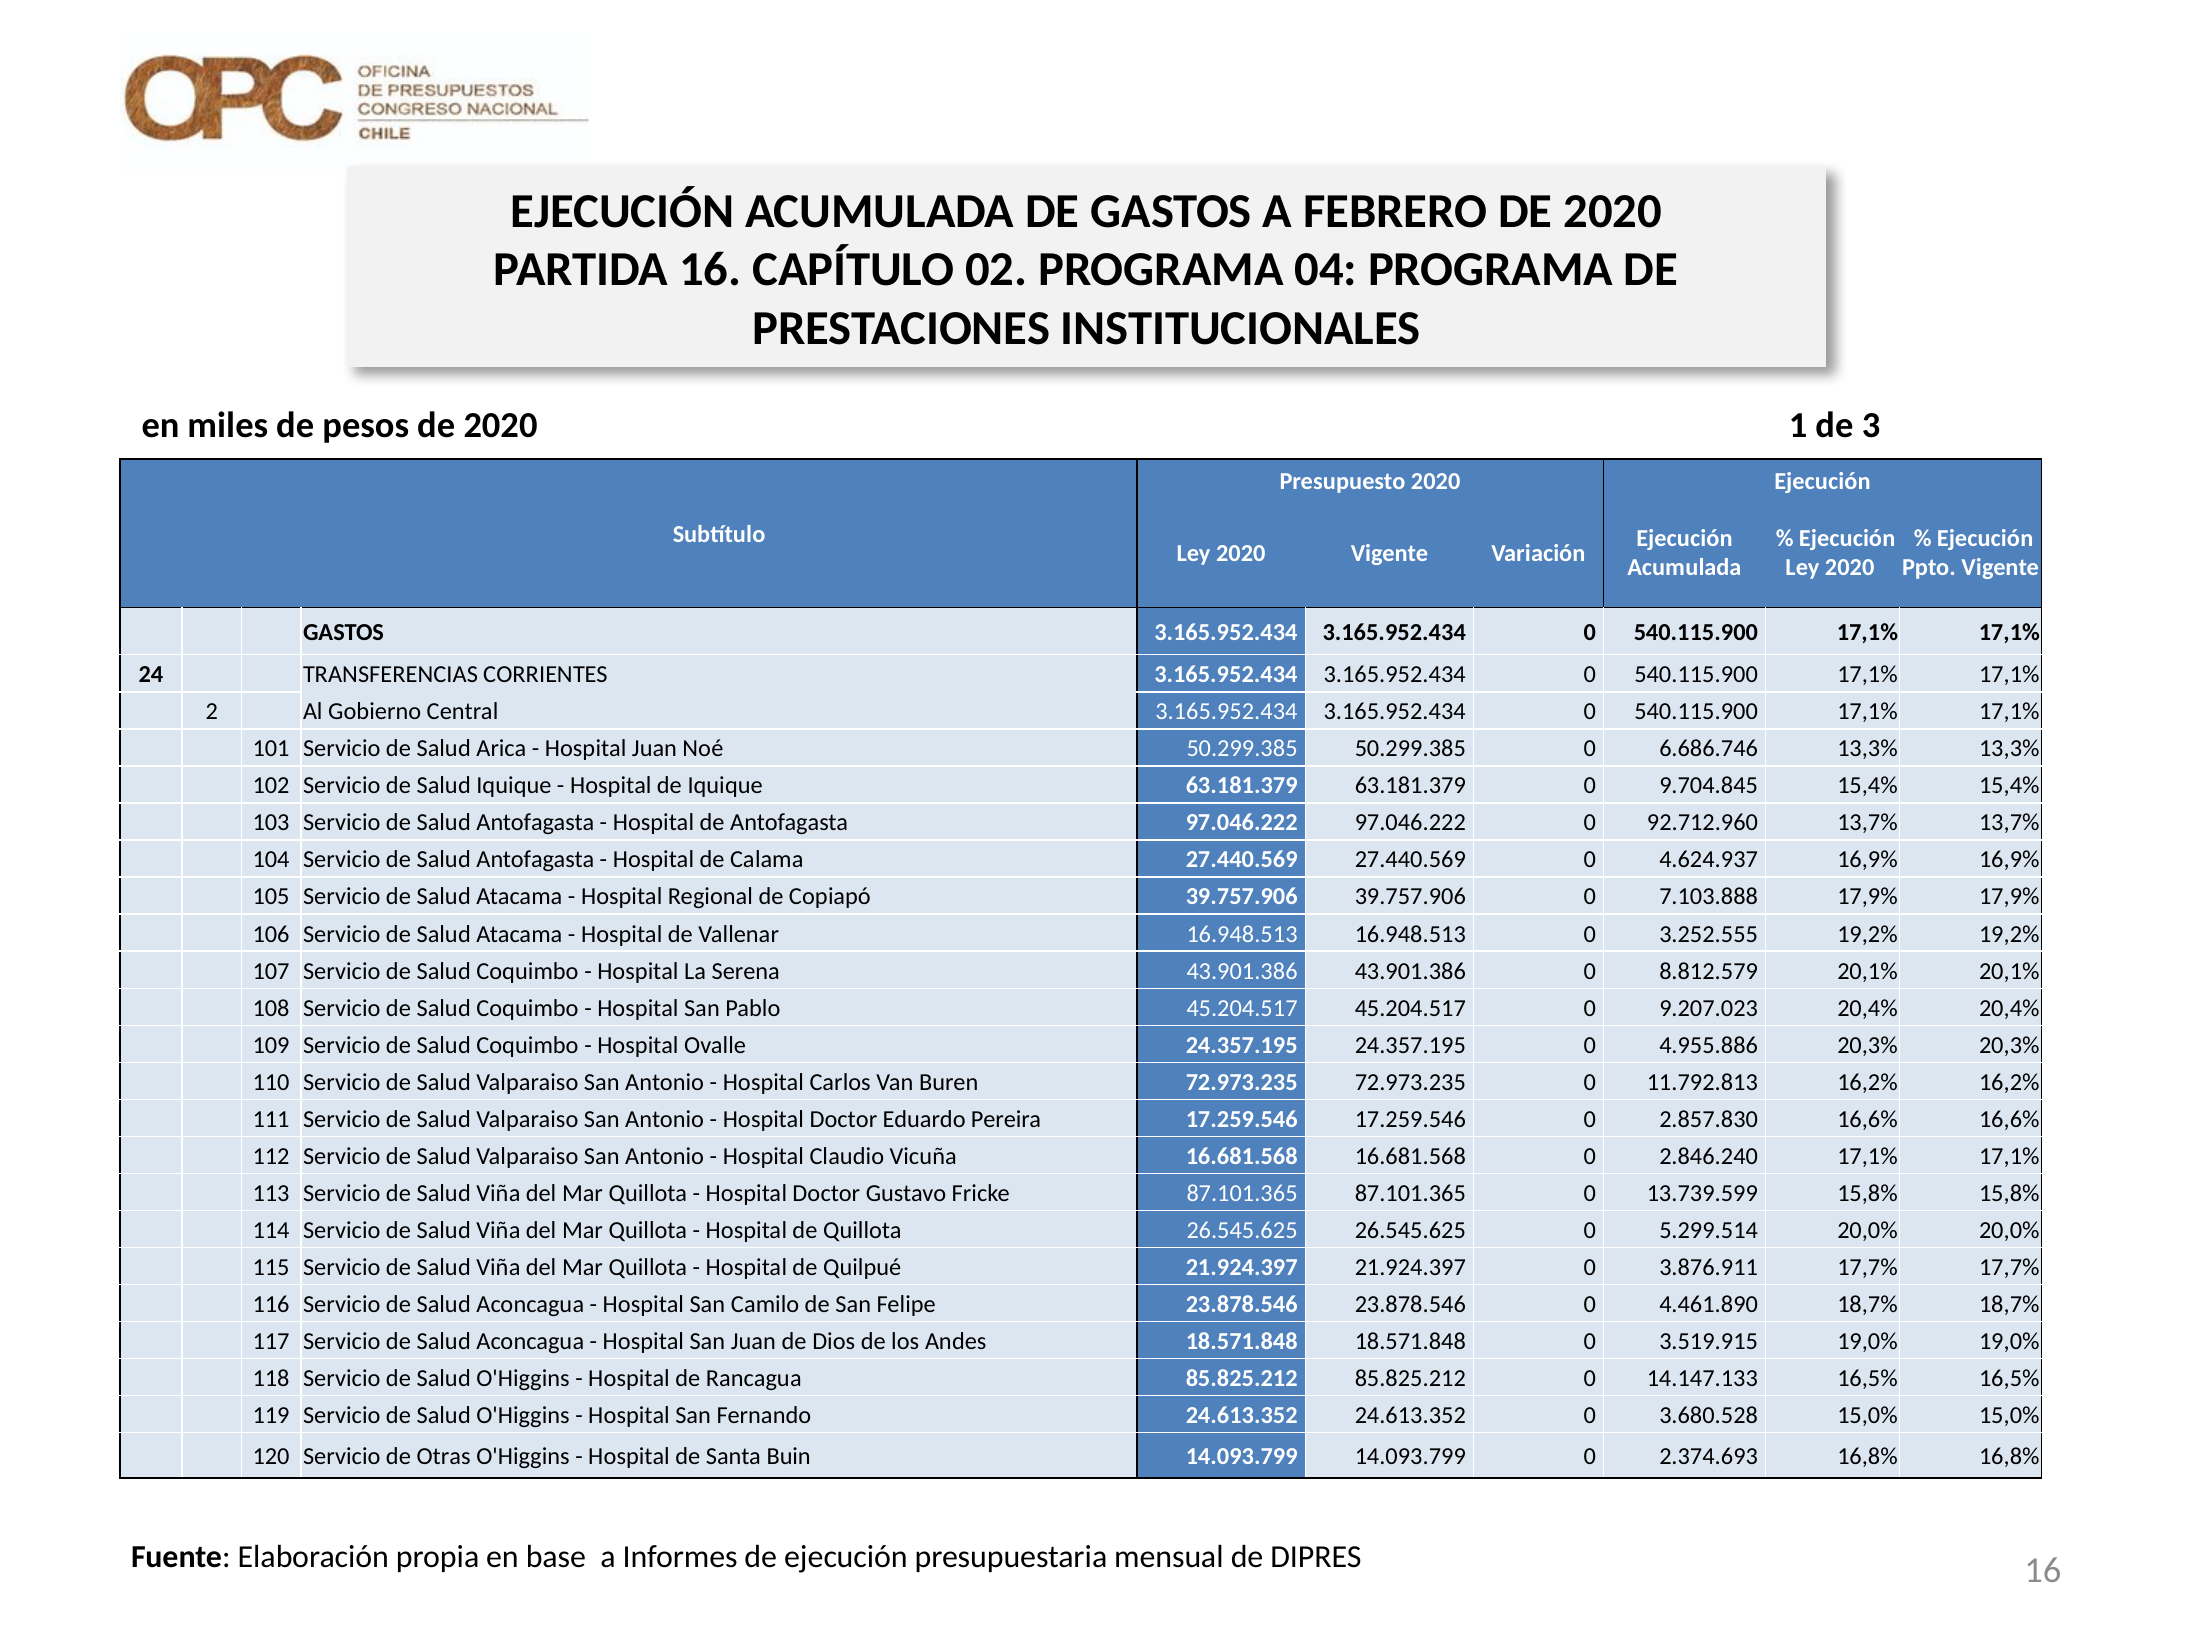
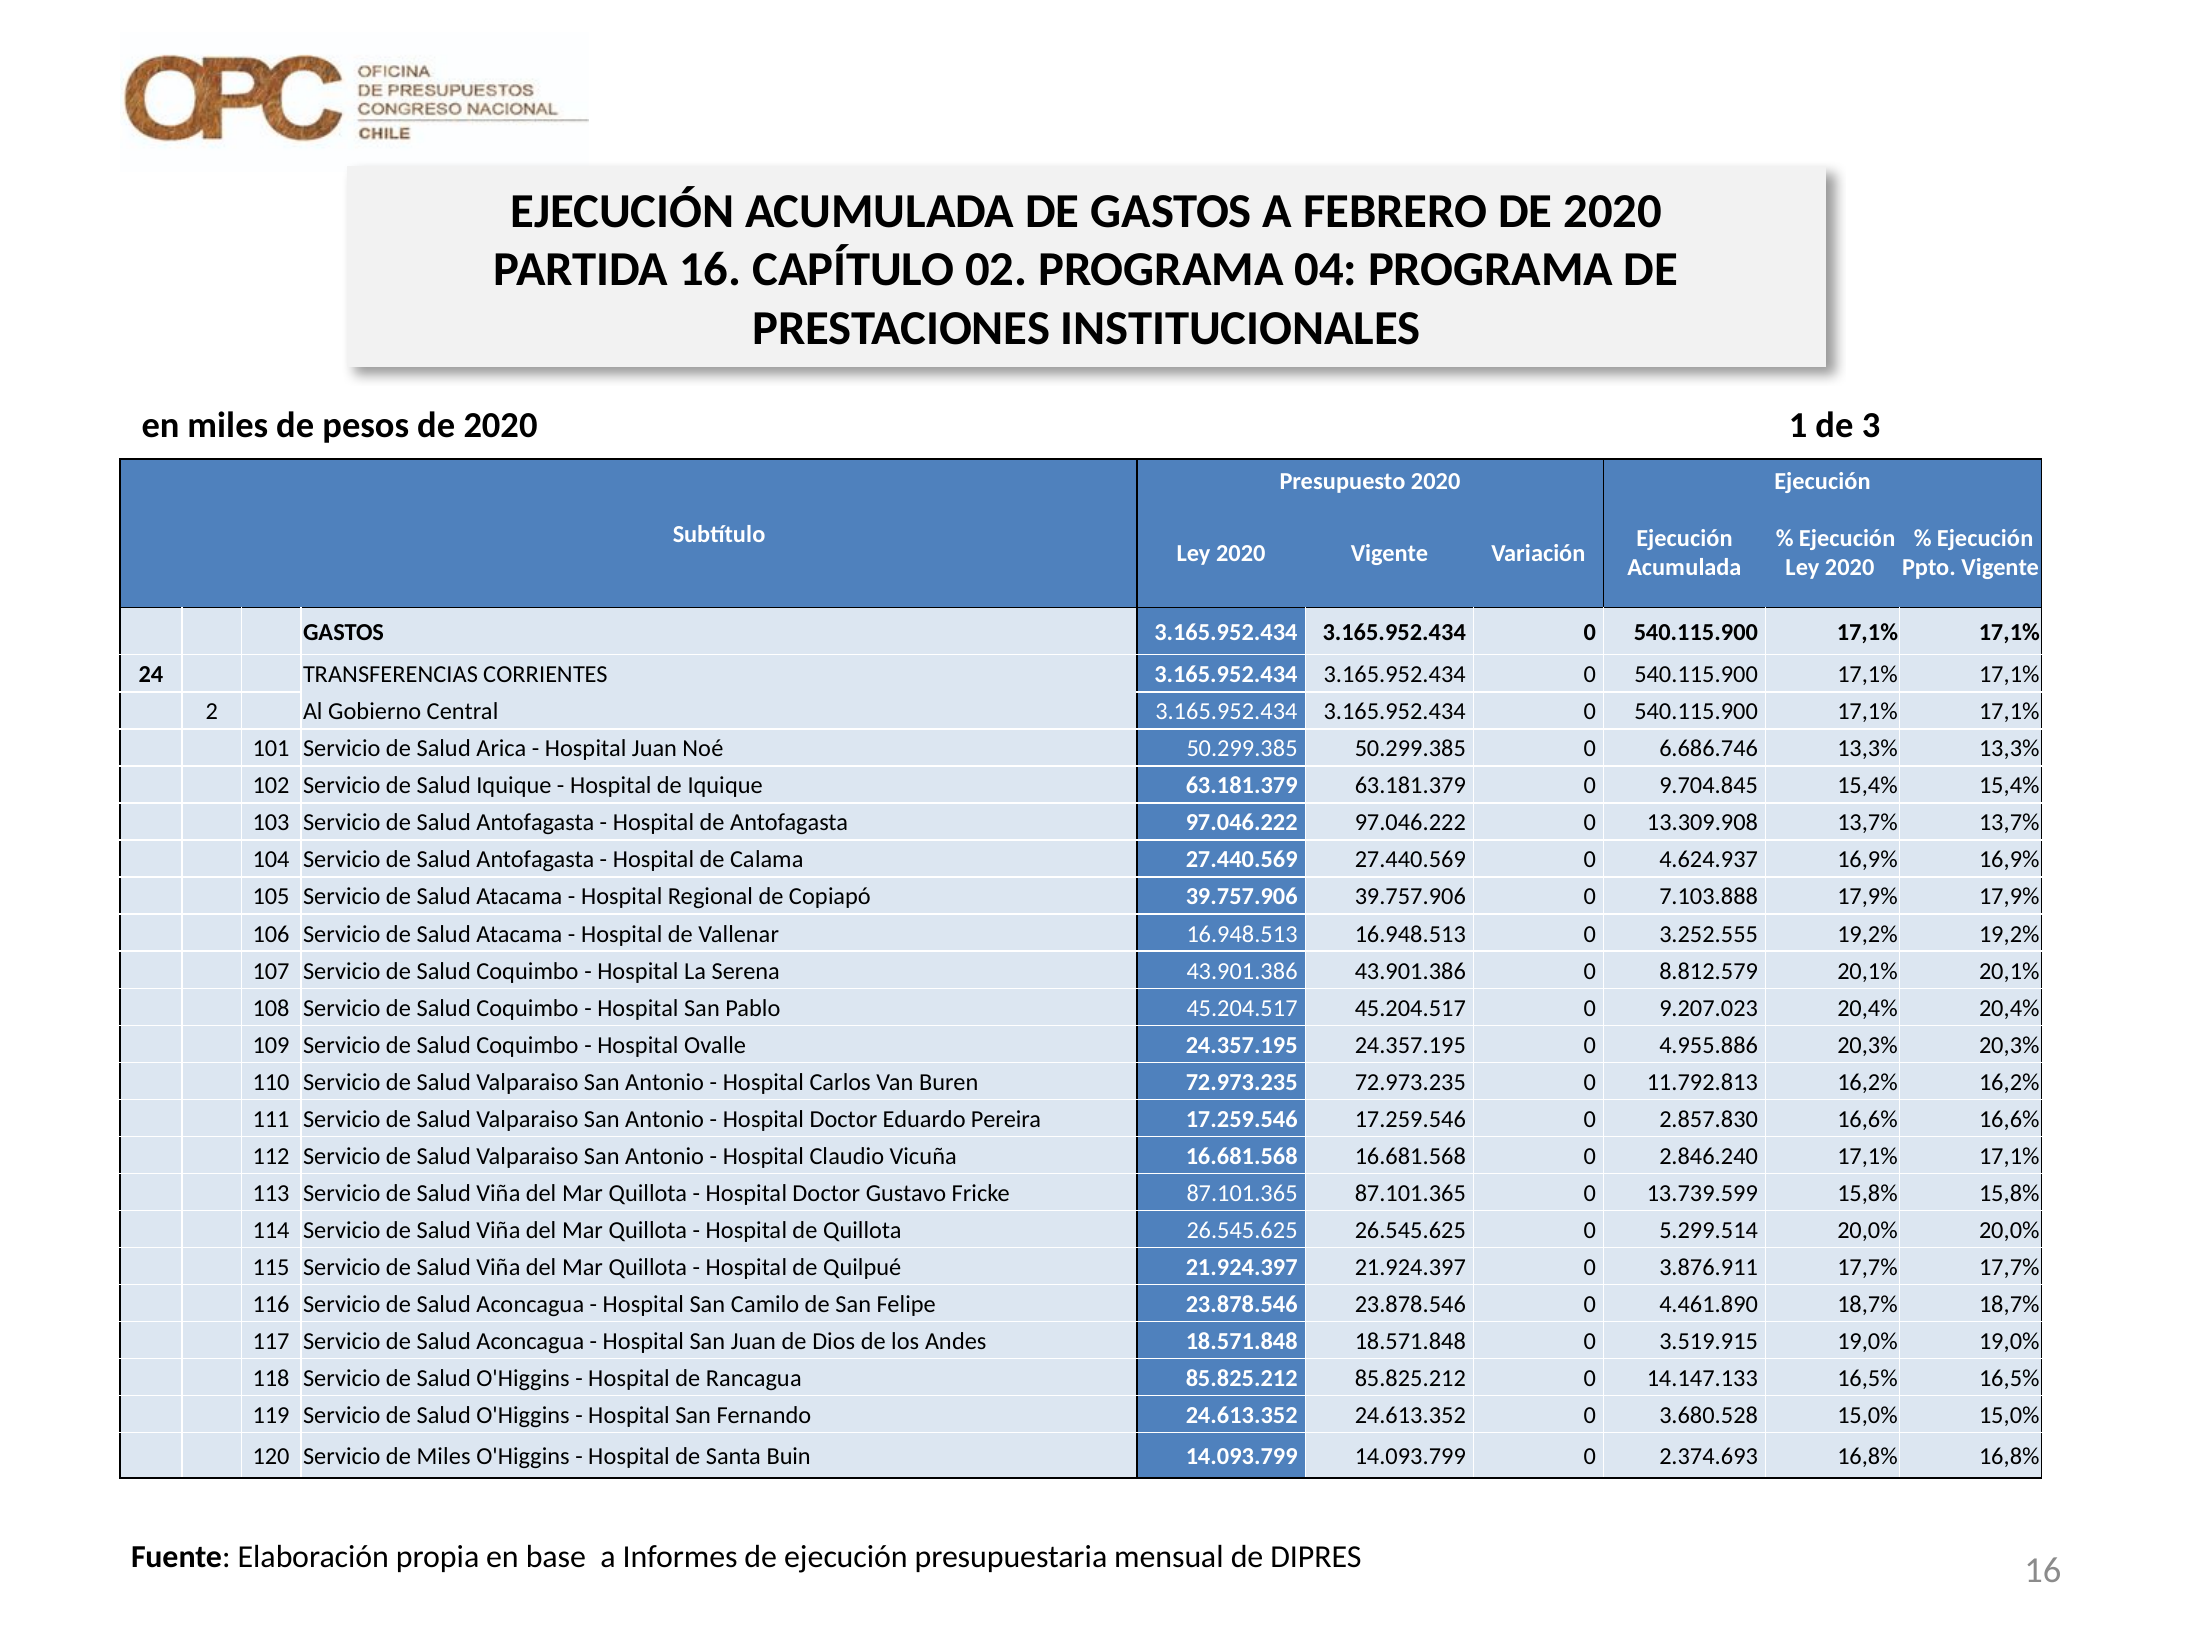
92.712.960: 92.712.960 -> 13.309.908
de Otras: Otras -> Miles
